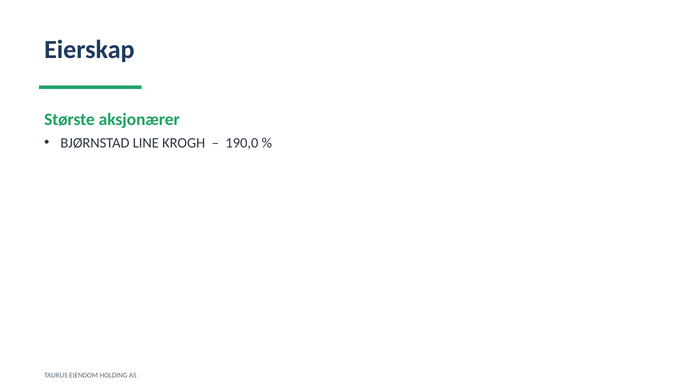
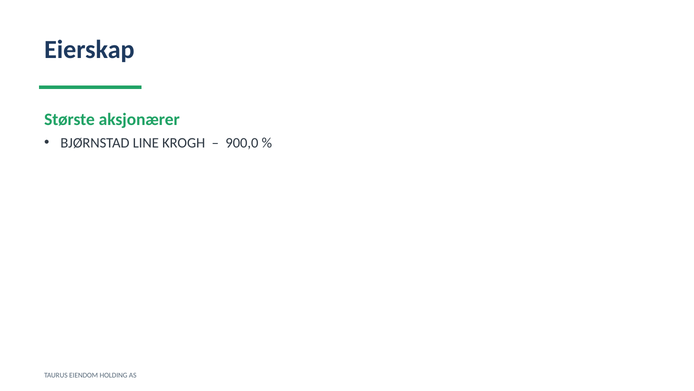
190,0: 190,0 -> 900,0
